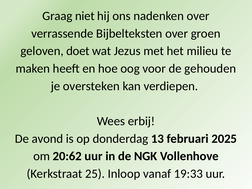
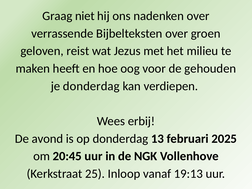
doet: doet -> reist
je oversteken: oversteken -> donderdag
20:62: 20:62 -> 20:45
19:33: 19:33 -> 19:13
